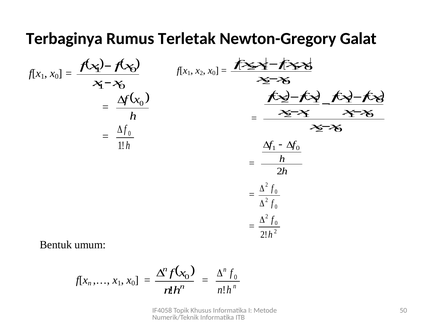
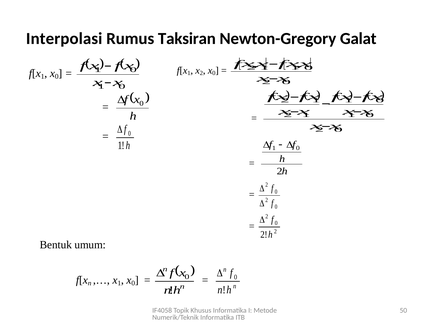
Terbaginya: Terbaginya -> Interpolasi
Terletak: Terletak -> Taksiran
